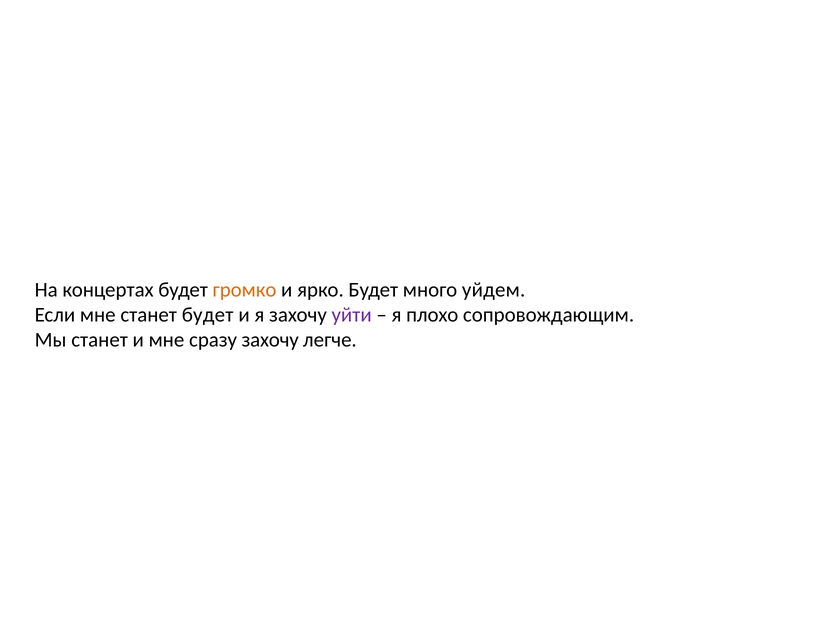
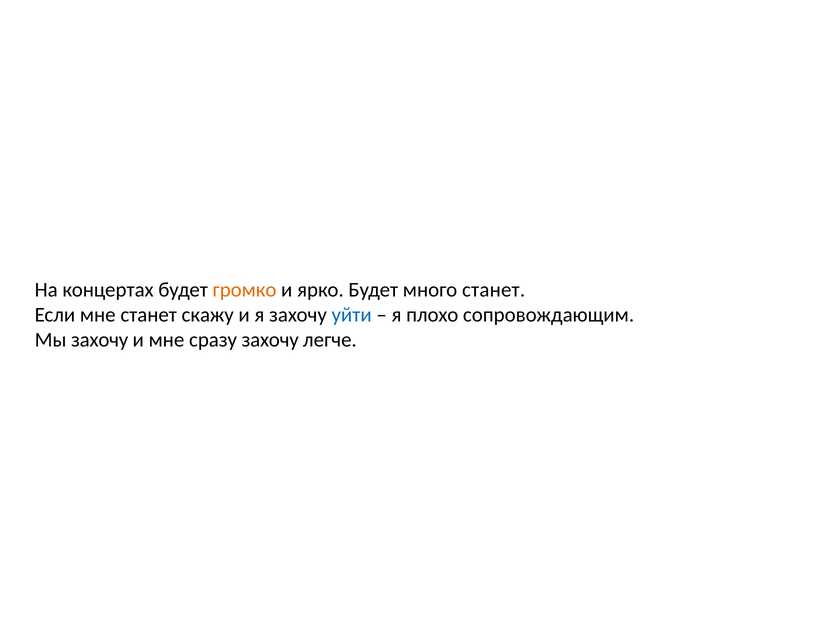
много уйдем: уйдем -> станет
станет будет: будет -> скажу
уйти colour: purple -> blue
Мы станет: станет -> захочу
